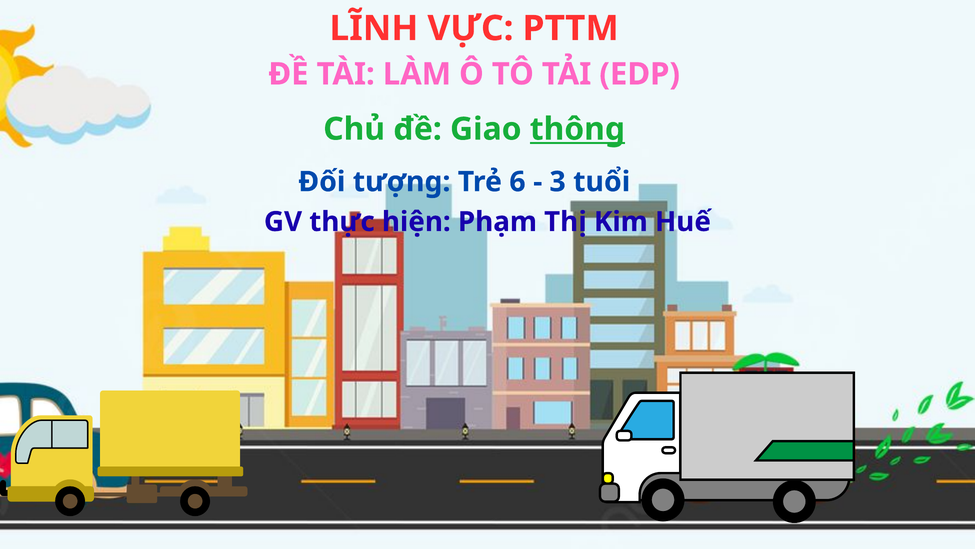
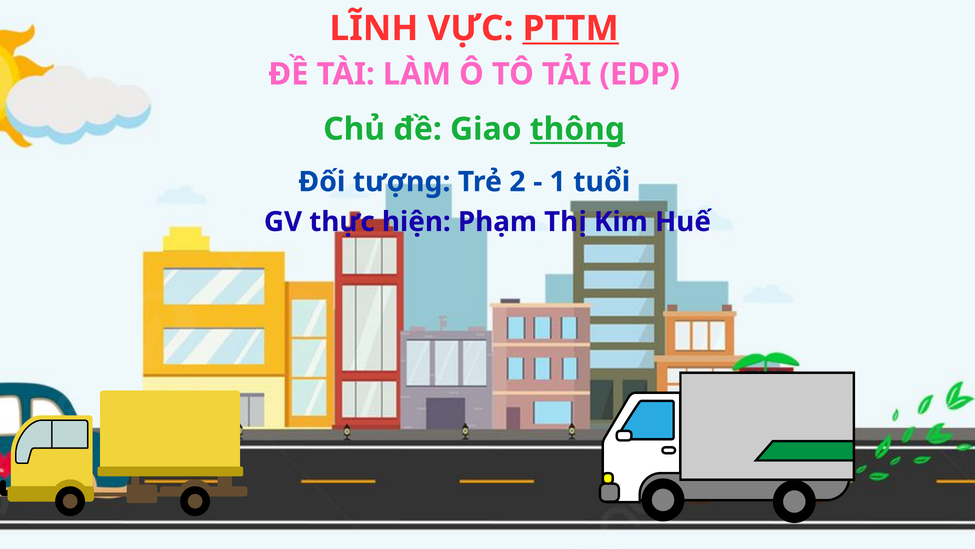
PTTM underline: none -> present
6: 6 -> 2
3: 3 -> 1
